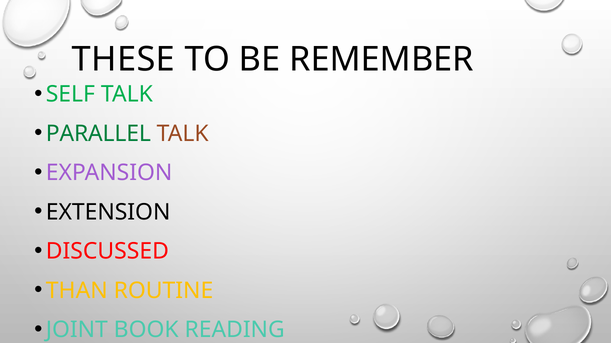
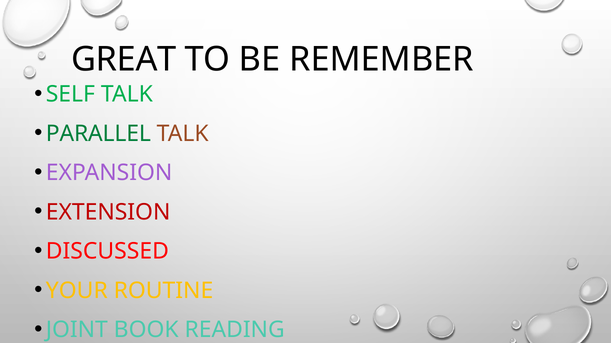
THESE: THESE -> GREAT
EXTENSION colour: black -> red
THAN: THAN -> YOUR
